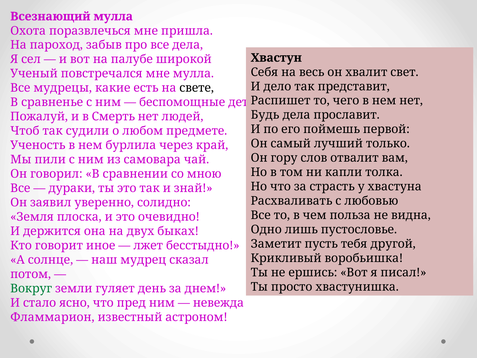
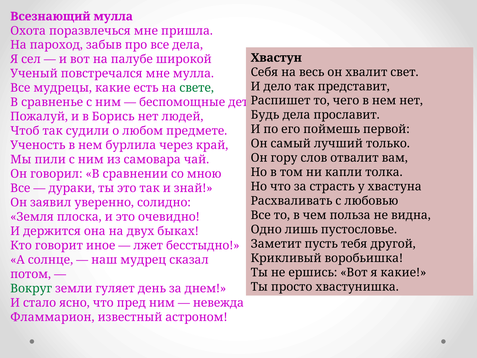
свете colour: black -> green
Смерть: Смерть -> Борись
я писал: писал -> какие
